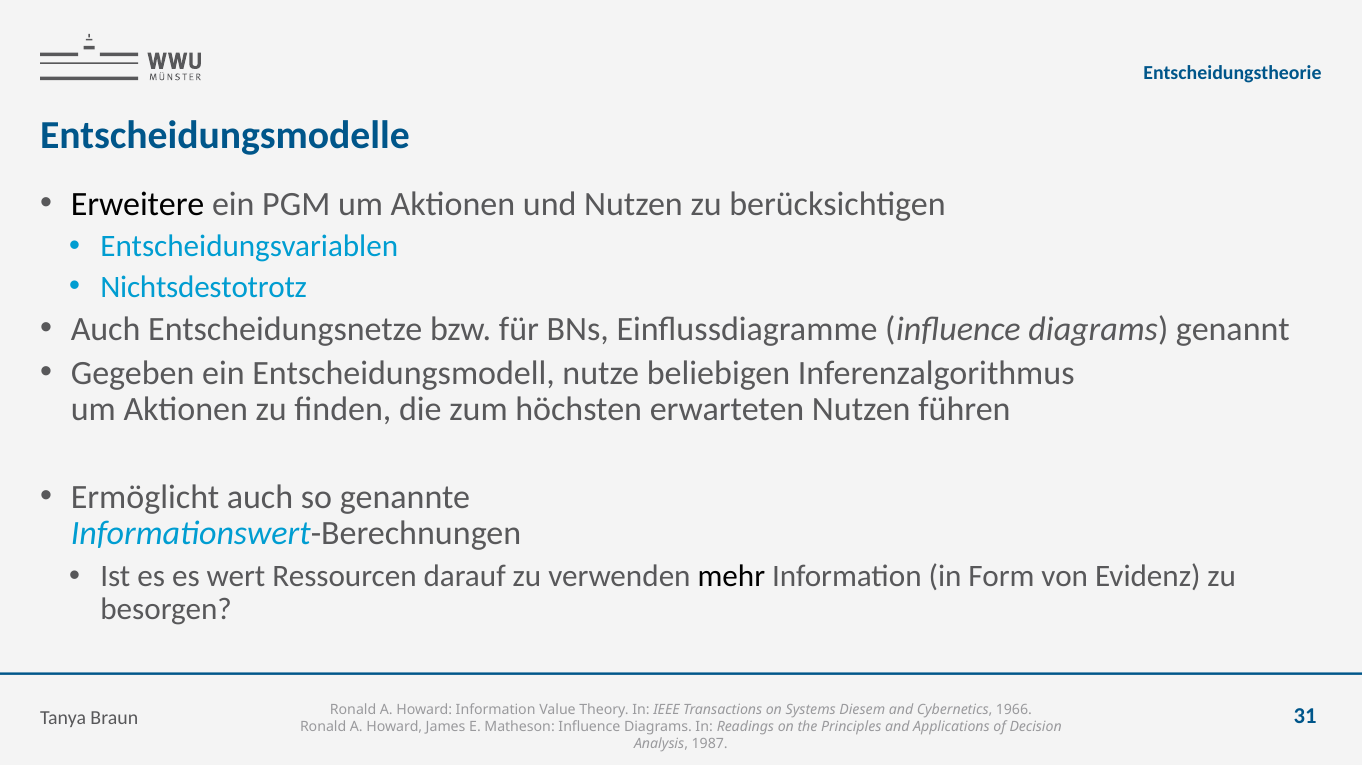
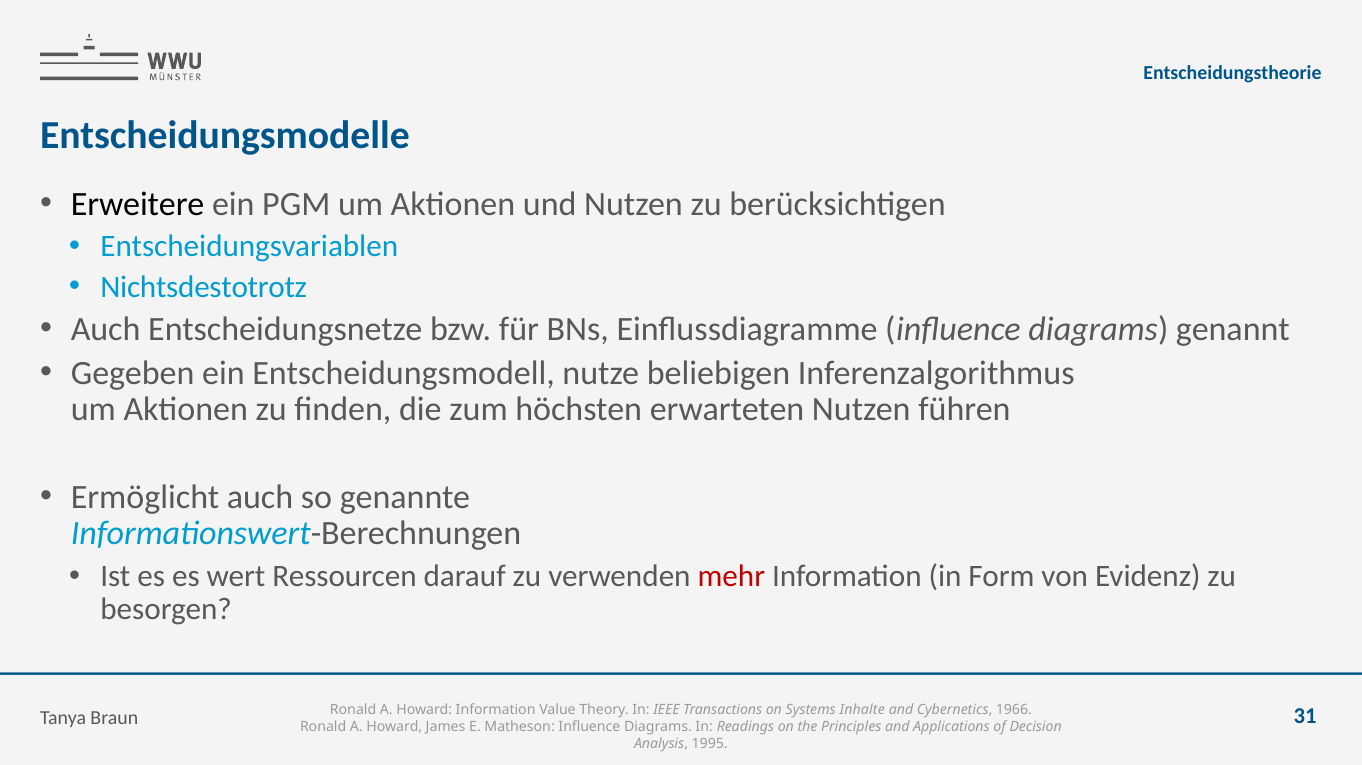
mehr colour: black -> red
Diesem: Diesem -> Inhalte
1987: 1987 -> 1995
